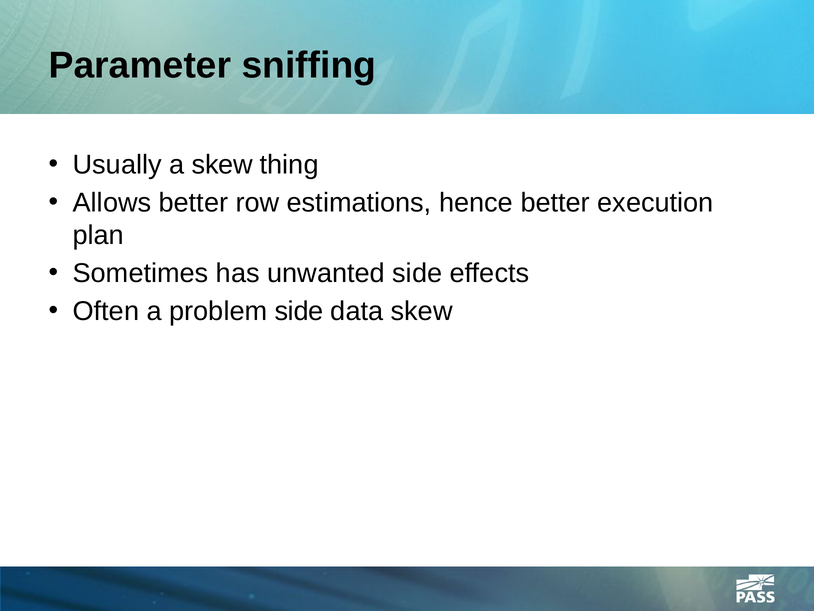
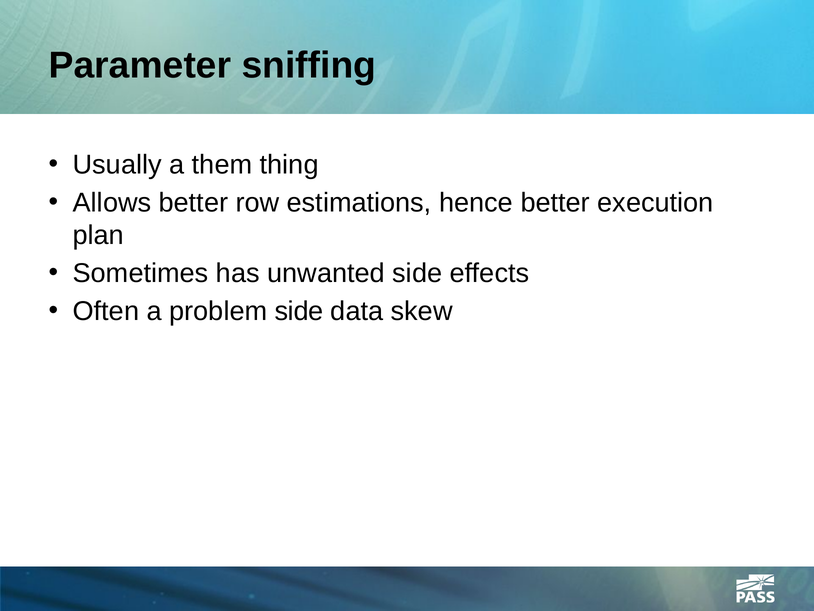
a skew: skew -> them
